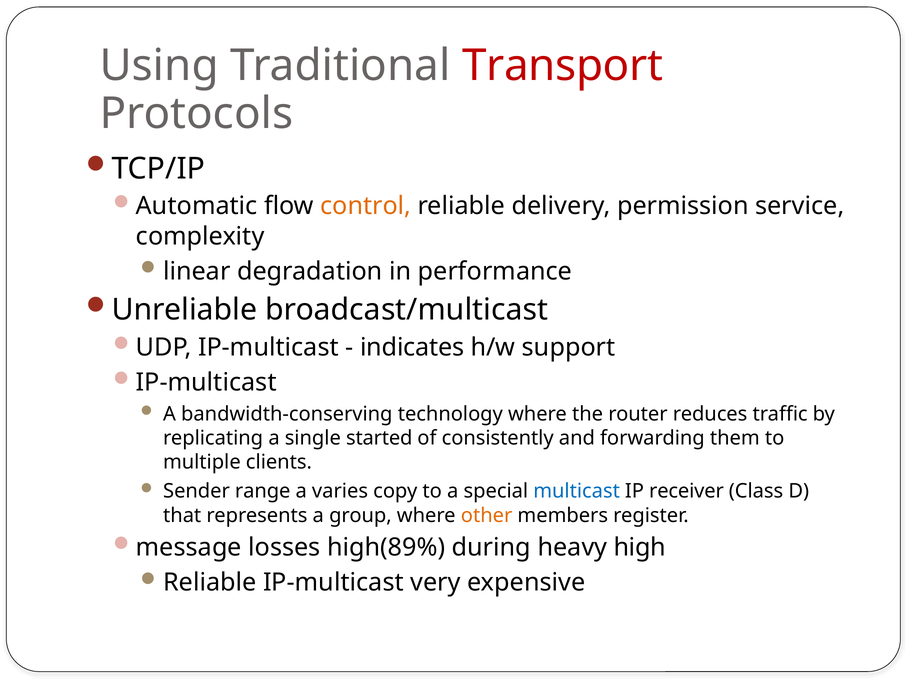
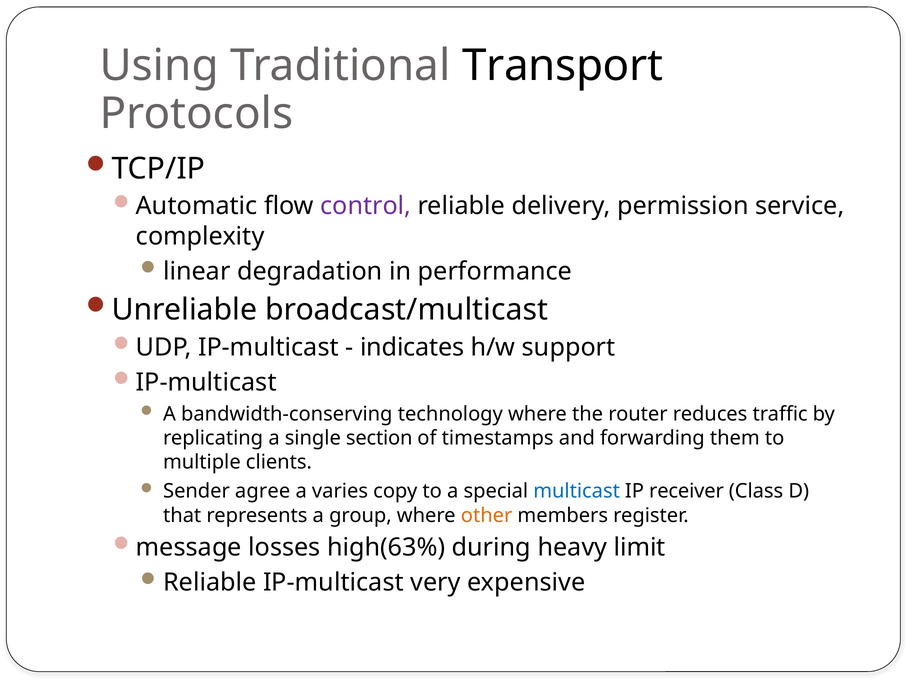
Transport colour: red -> black
control colour: orange -> purple
started: started -> section
consistently: consistently -> timestamps
range: range -> agree
high(89%: high(89% -> high(63%
high: high -> limit
